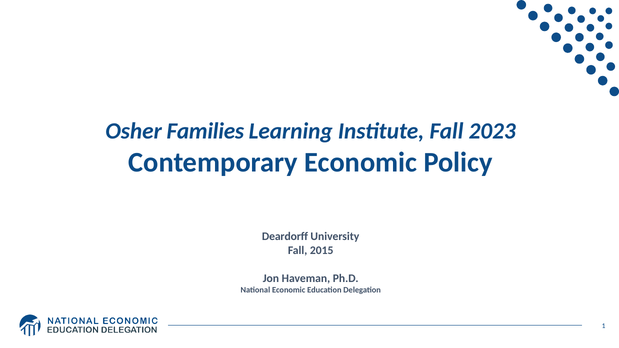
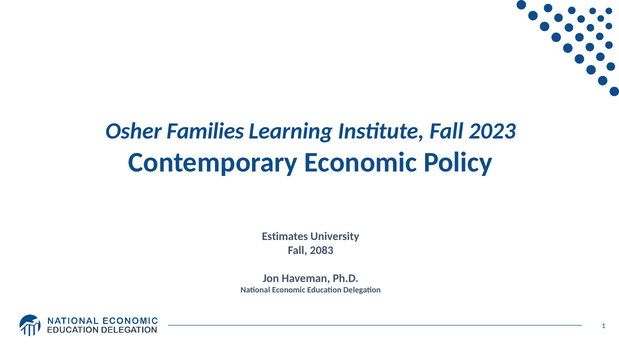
Deardorff: Deardorff -> Estimates
2015: 2015 -> 2083
